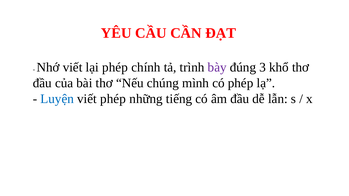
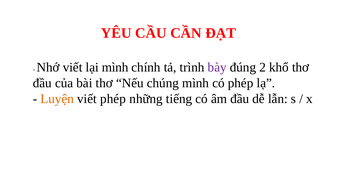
lại phép: phép -> mình
3: 3 -> 2
Luyện colour: blue -> orange
